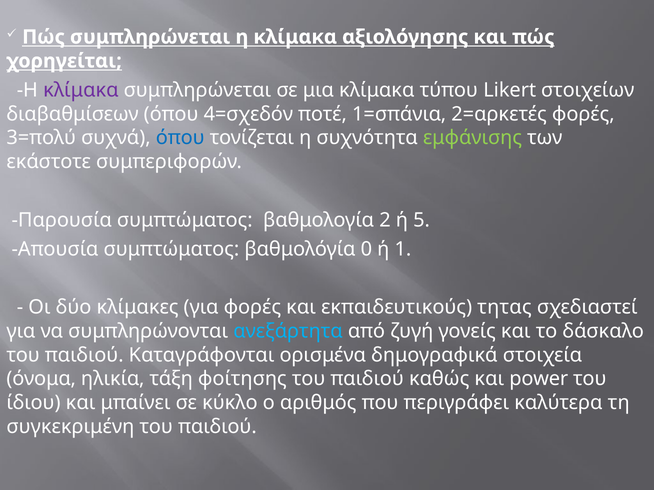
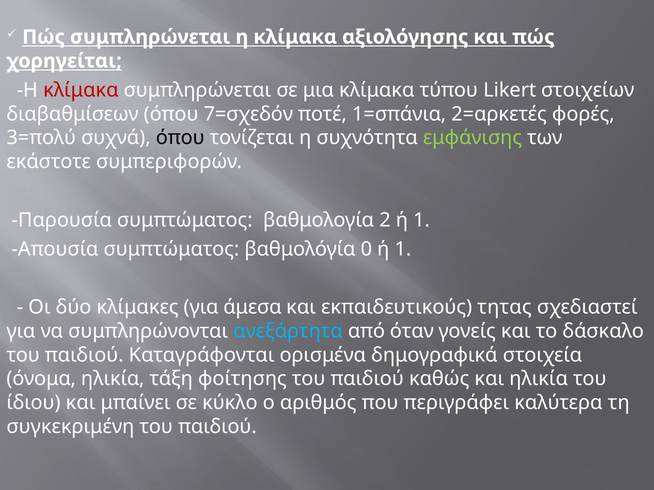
κλίμακα at (81, 90) colour: purple -> red
4=σχεδόν: 4=σχεδόν -> 7=σχεδόν
όπου at (180, 138) colour: blue -> black
2 ή 5: 5 -> 1
για φορές: φορές -> άμεσα
ζυγή: ζυγή -> όταν
και power: power -> ηλικία
